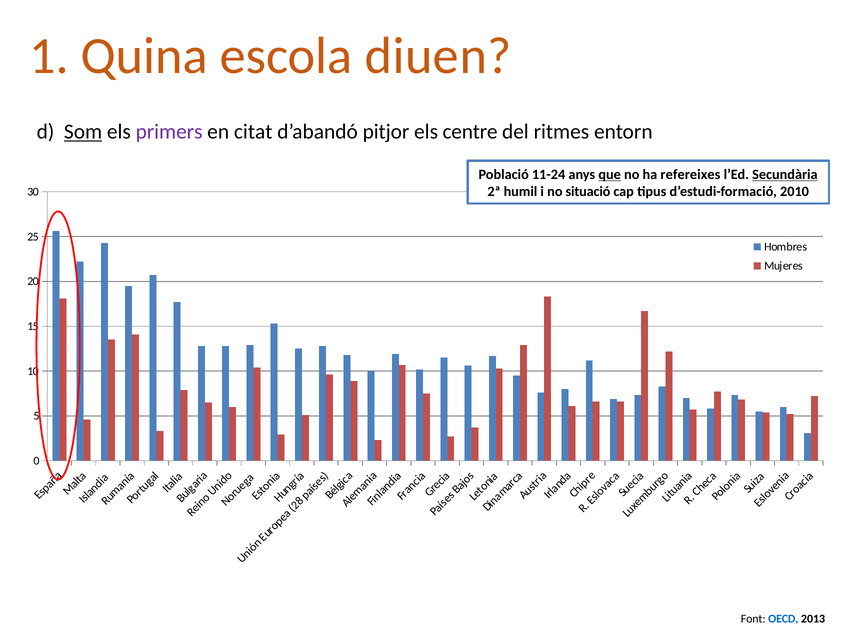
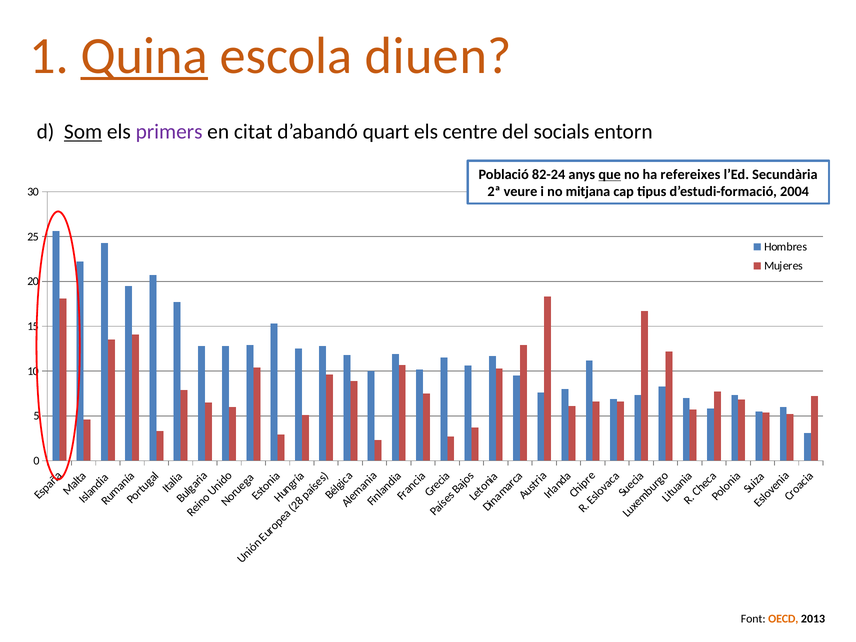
Quina underline: none -> present
pitjor: pitjor -> quart
ritmes: ritmes -> socials
11-24: 11-24 -> 82-24
Secundària underline: present -> none
humil: humil -> veure
situació: situació -> mitjana
2010: 2010 -> 2004
OECD colour: blue -> orange
